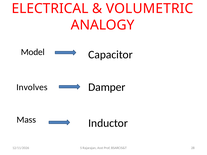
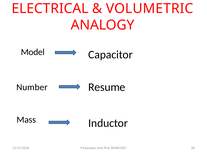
Damper: Damper -> Resume
Involves: Involves -> Number
